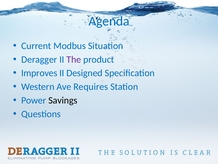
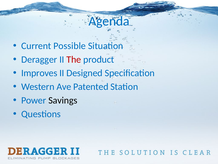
Modbus: Modbus -> Possible
The colour: purple -> red
Requires: Requires -> Patented
